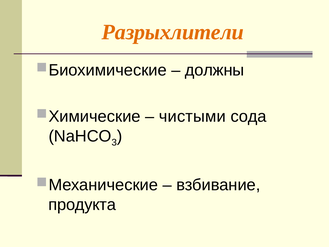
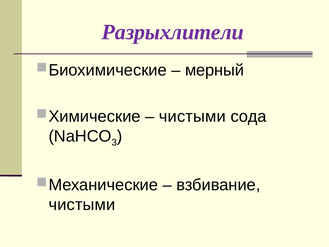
Разрыхлители colour: orange -> purple
должны: должны -> мерный
продукта at (82, 205): продукта -> чистыми
